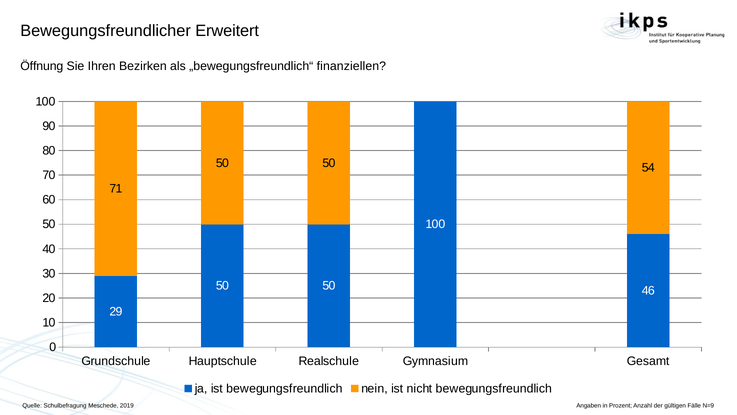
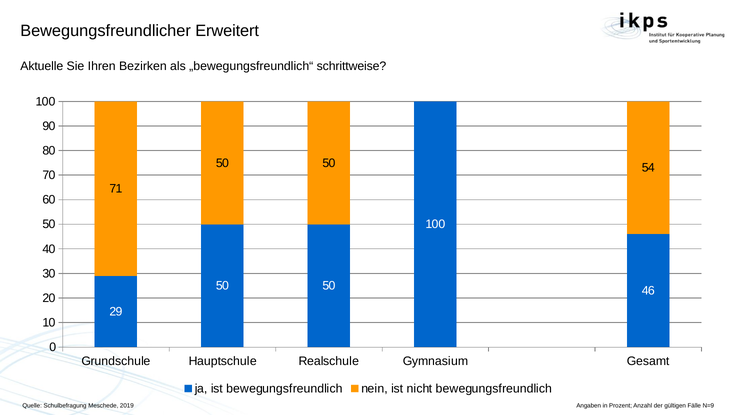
Öffnung: Öffnung -> Aktuelle
finanziellen: finanziellen -> schrittweise
